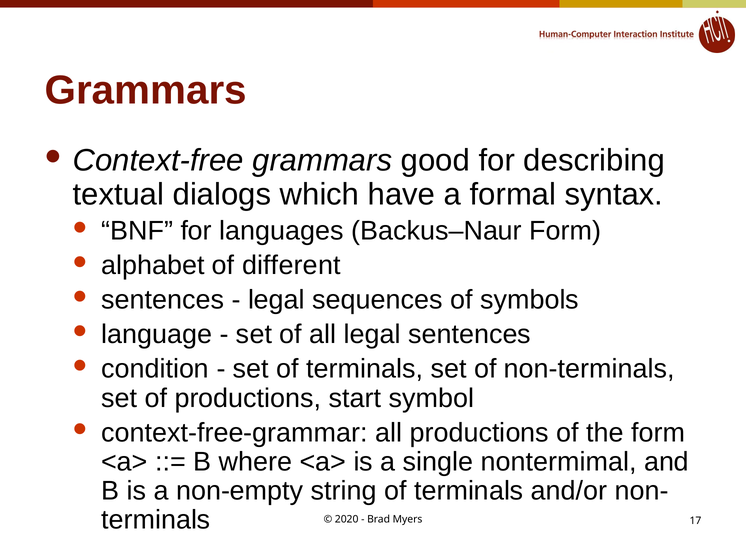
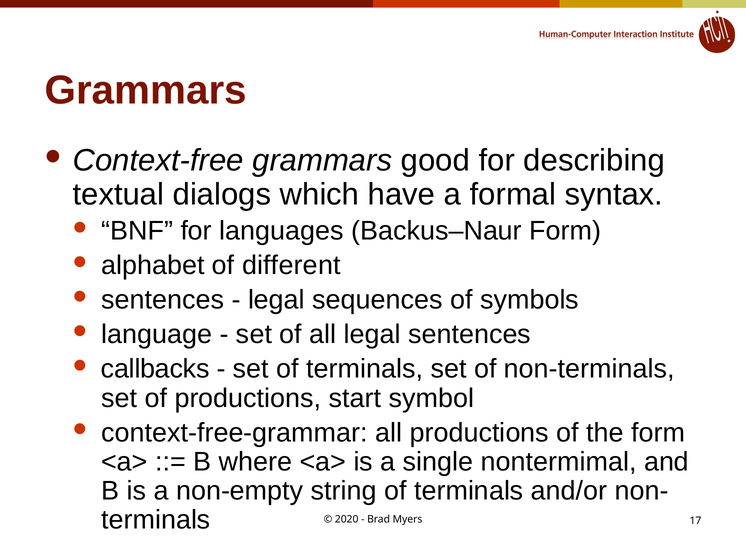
condition: condition -> callbacks
